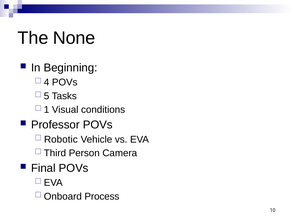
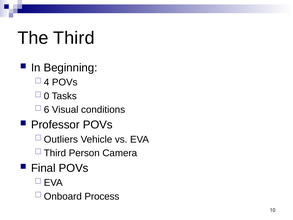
The None: None -> Third
5: 5 -> 0
1: 1 -> 6
Robotic: Robotic -> Outliers
